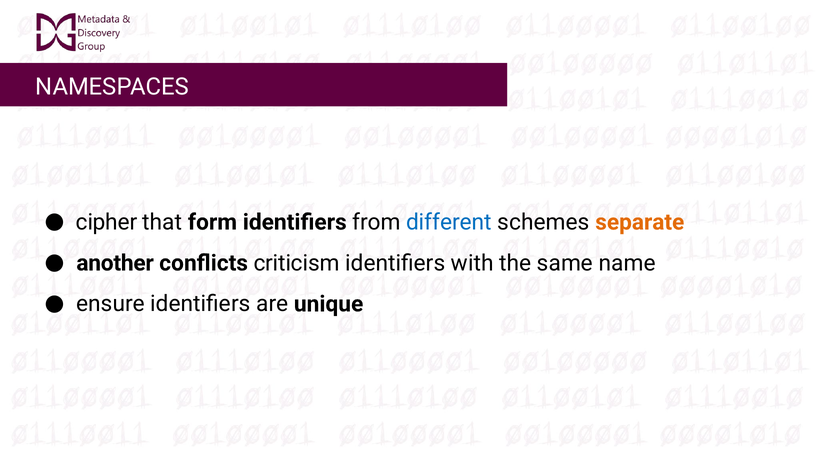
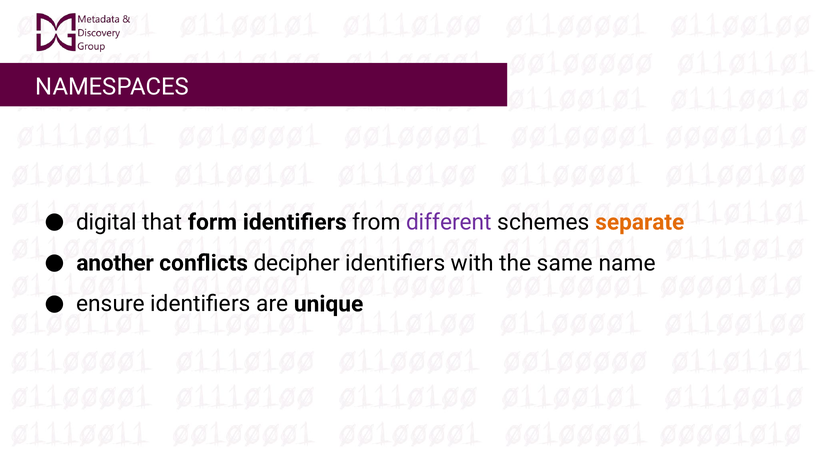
cipher: cipher -> digital
different colour: blue -> purple
criticism: criticism -> decipher
